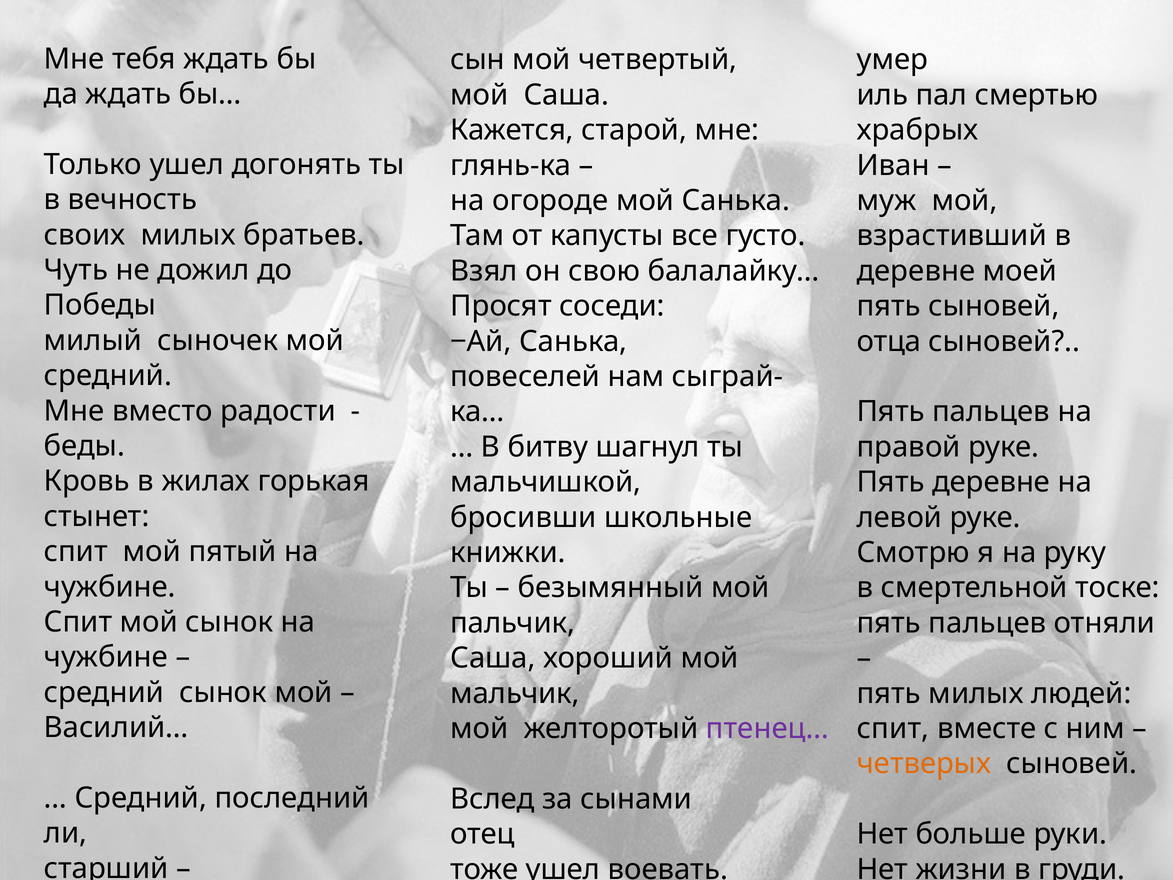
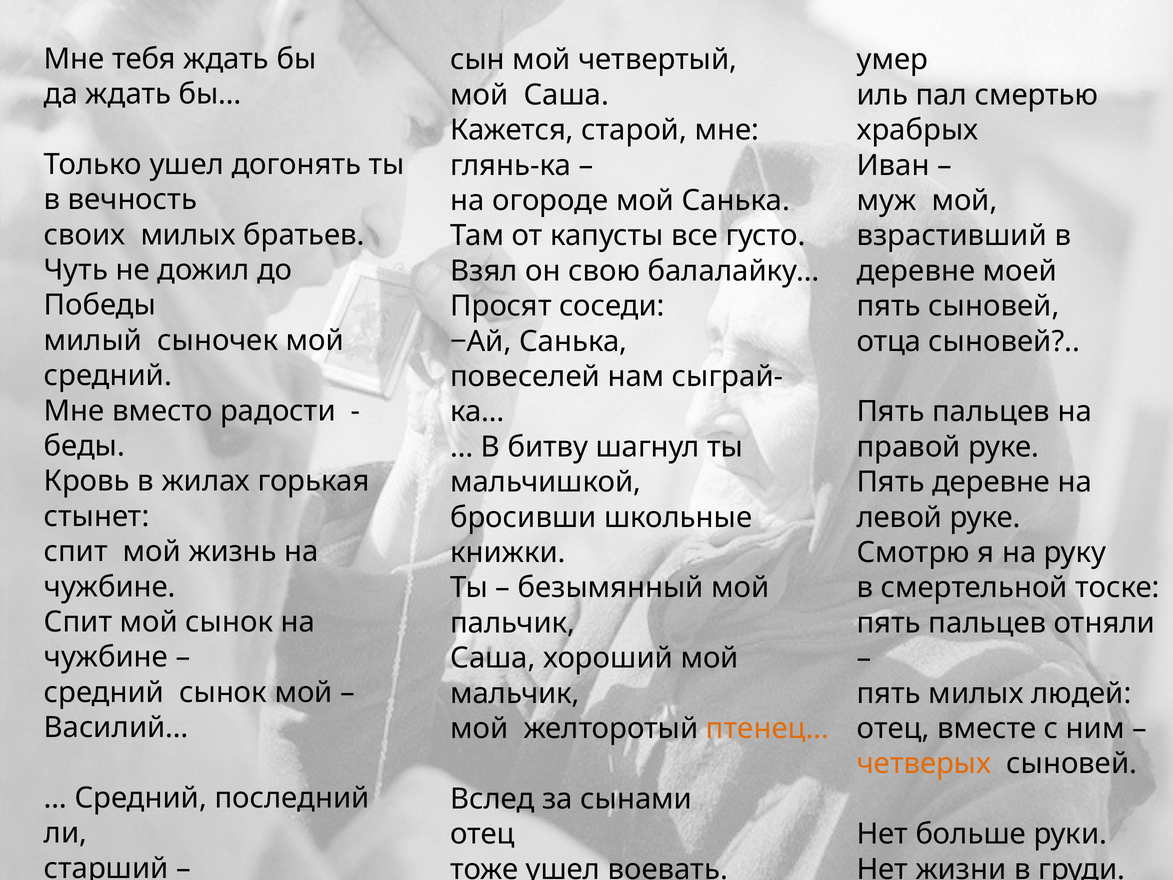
пятый: пятый -> жизнь
птенец… colour: purple -> orange
спит at (893, 728): спит -> отец
